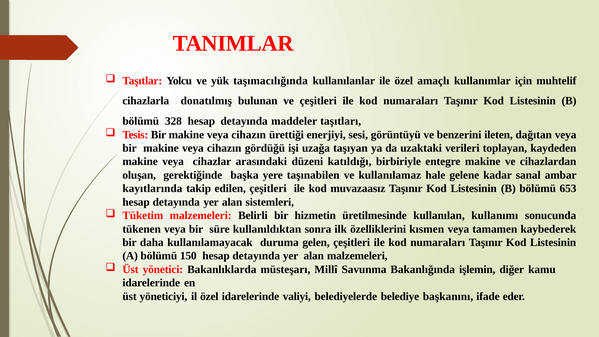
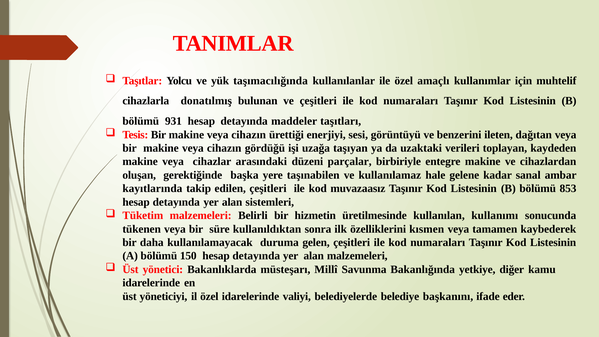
328: 328 -> 931
katıldığı: katıldığı -> parçalar
653: 653 -> 853
işlemin: işlemin -> yetkiye
